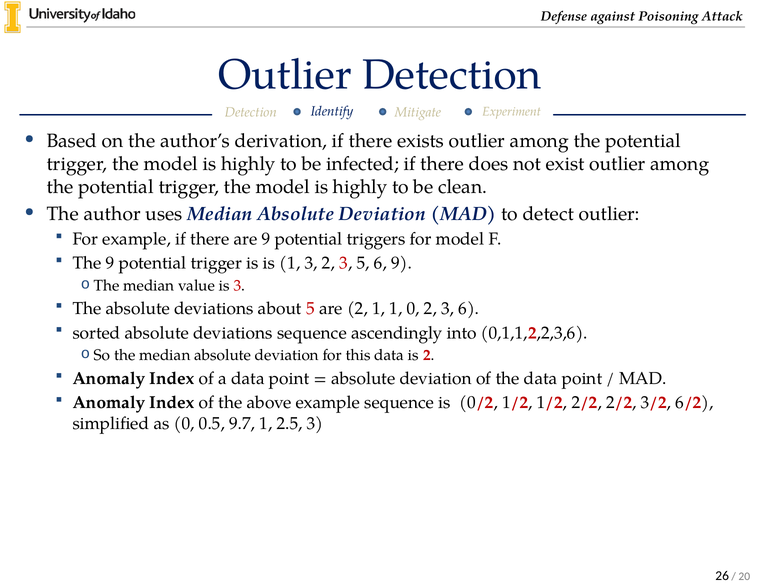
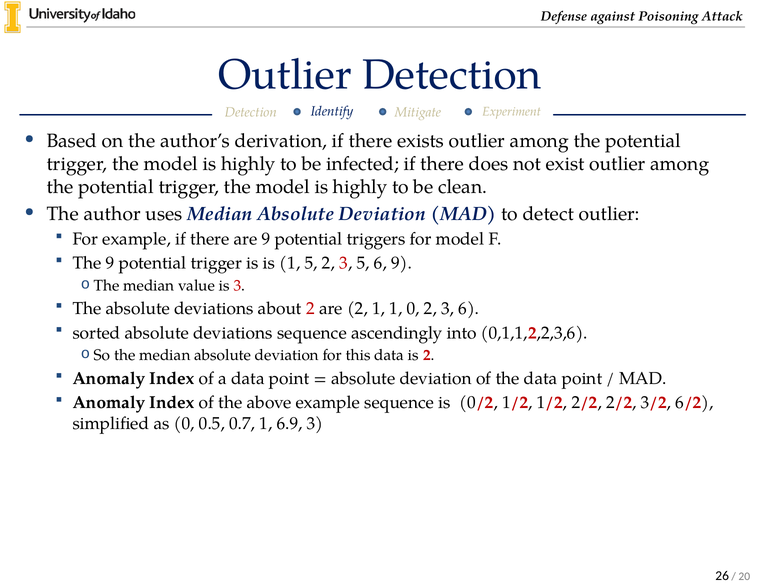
1 3: 3 -> 5
about 5: 5 -> 2
9.7: 9.7 -> 0.7
2.5: 2.5 -> 6.9
